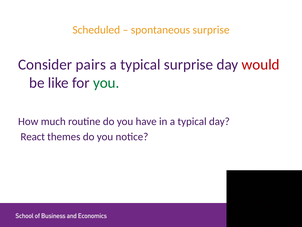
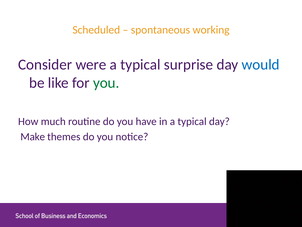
spontaneous surprise: surprise -> working
pairs: pairs -> were
would colour: red -> blue
React: React -> Make
